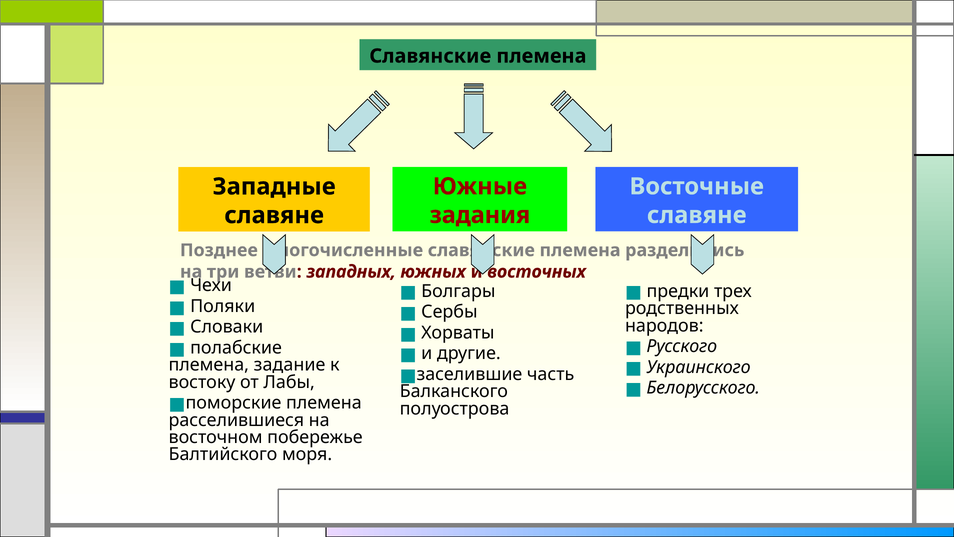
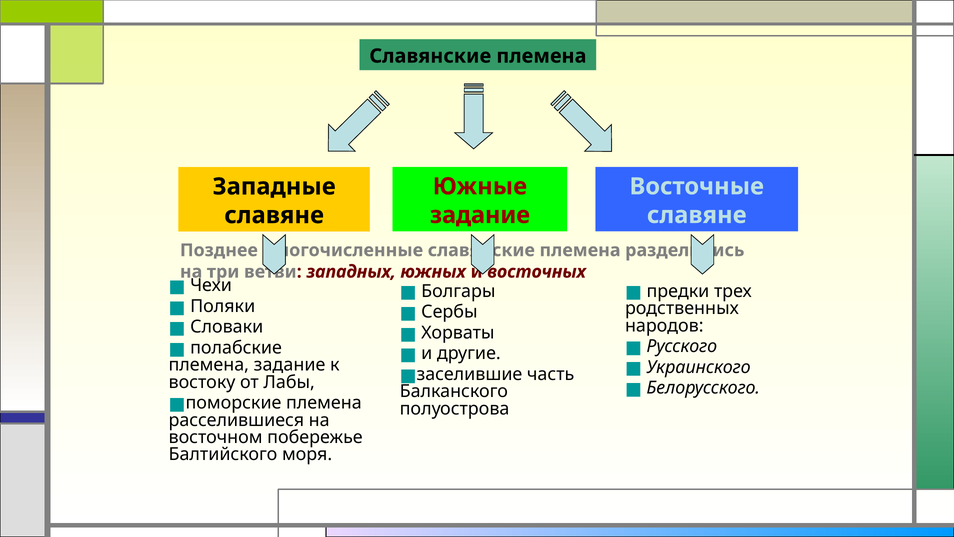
задания at (480, 215): задания -> задание
